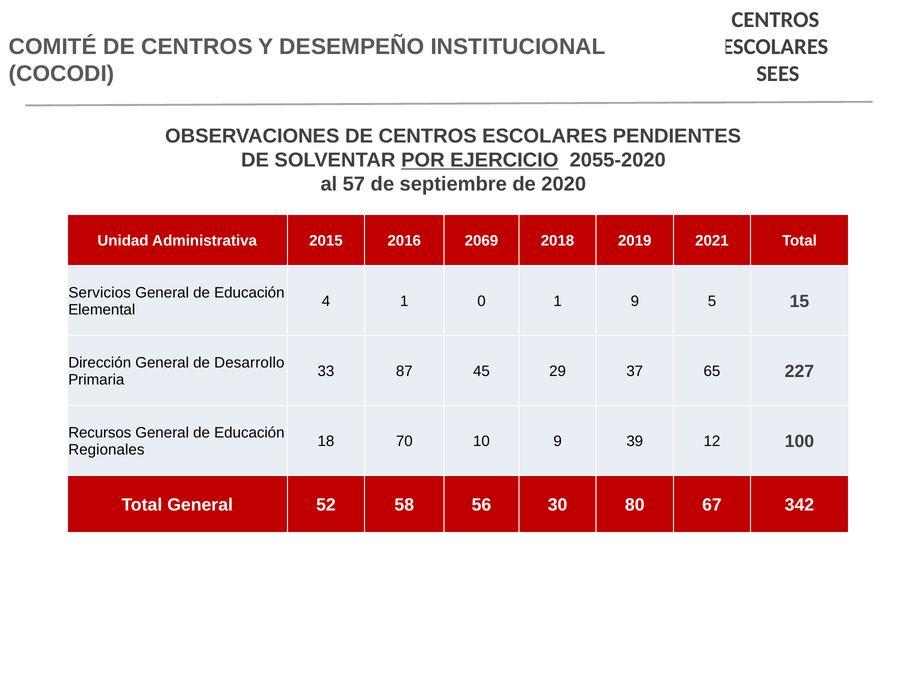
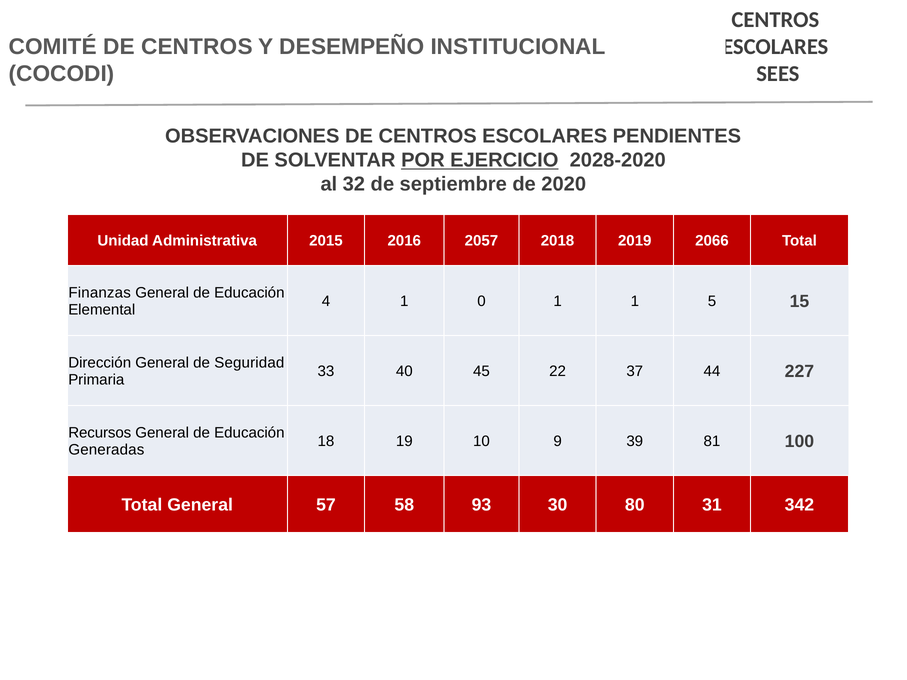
2055-2020: 2055-2020 -> 2028-2020
57: 57 -> 32
2069: 2069 -> 2057
2021: 2021 -> 2066
Servicios: Servicios -> Finanzas
1 9: 9 -> 1
Desarrollo: Desarrollo -> Seguridad
87: 87 -> 40
29: 29 -> 22
65: 65 -> 44
70: 70 -> 19
12: 12 -> 81
Regionales: Regionales -> Generadas
52: 52 -> 57
56: 56 -> 93
67: 67 -> 31
